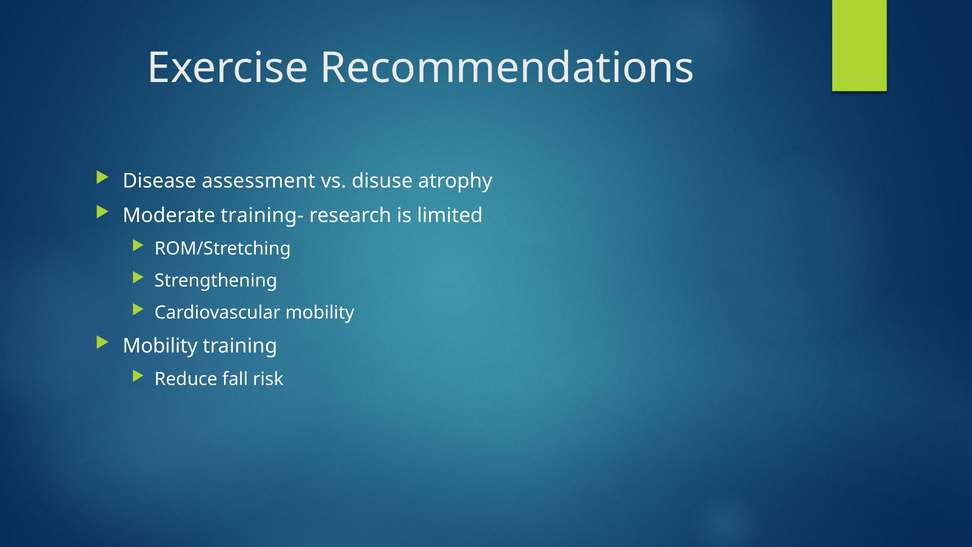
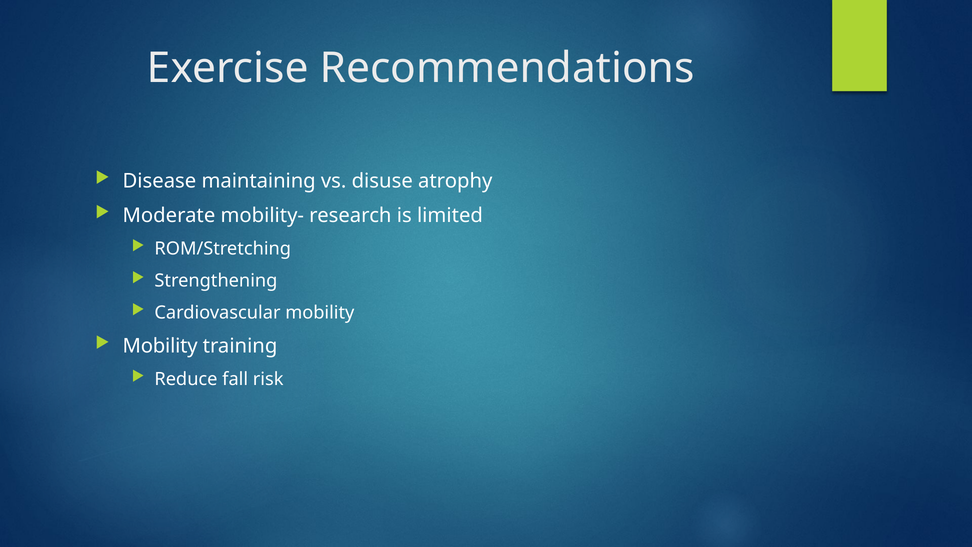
assessment: assessment -> maintaining
training-: training- -> mobility-
